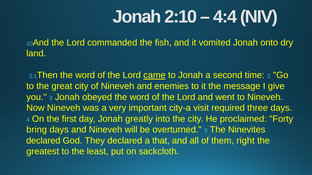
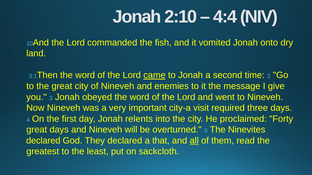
greatly: greatly -> relents
bring at (37, 130): bring -> great
all underline: none -> present
right: right -> read
